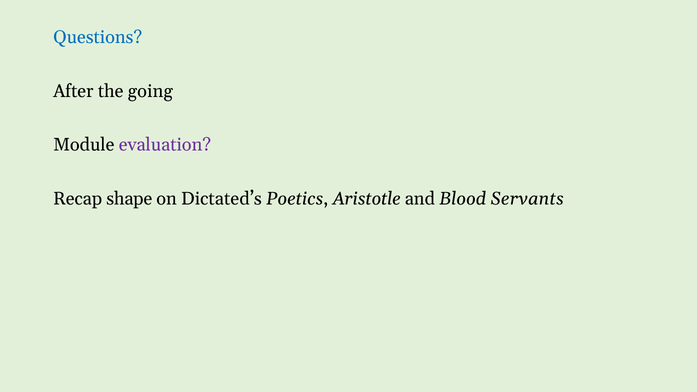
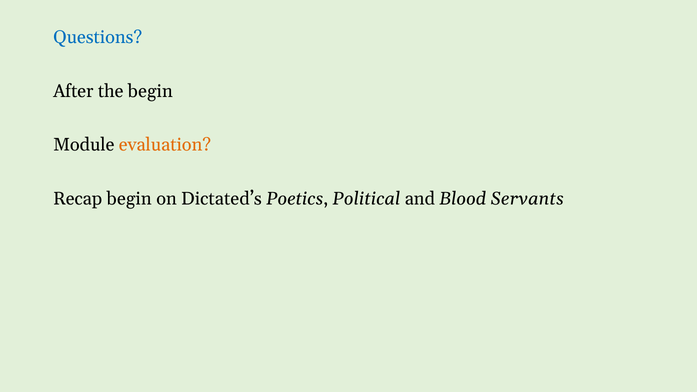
the going: going -> begin
evaluation colour: purple -> orange
Recap shape: shape -> begin
Aristotle: Aristotle -> Political
